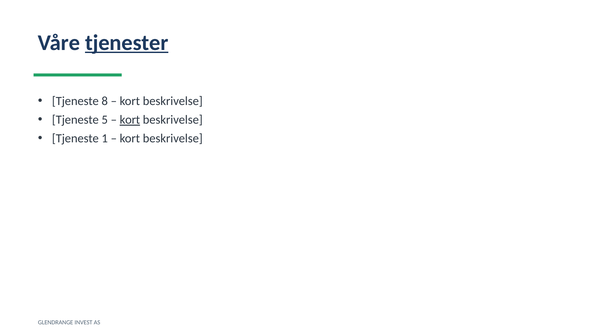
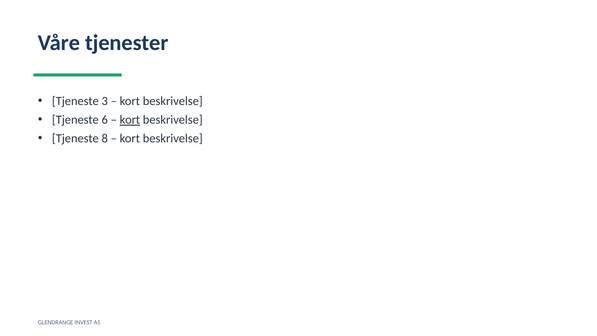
tjenester underline: present -> none
8: 8 -> 3
5: 5 -> 6
1: 1 -> 8
